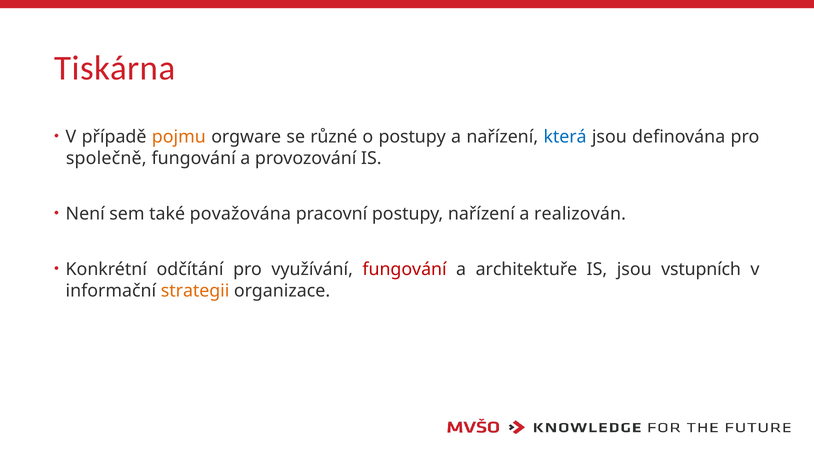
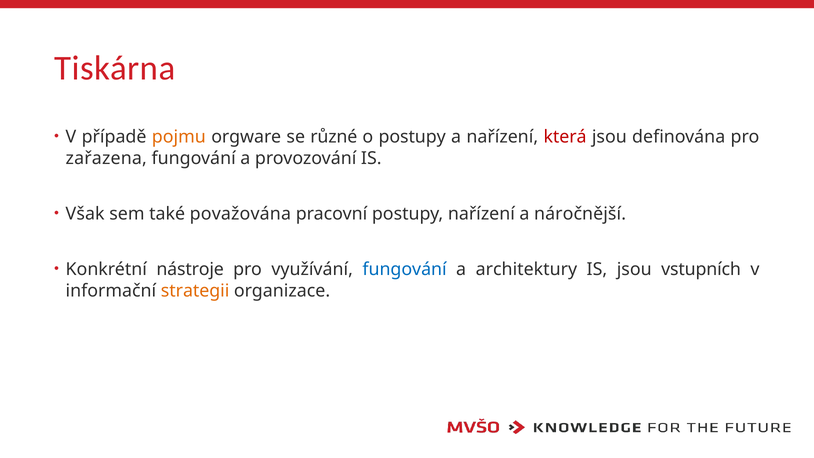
která colour: blue -> red
společně: společně -> zařazena
Není: Není -> Však
realizován: realizován -> náročnější
odčítání: odčítání -> nástroje
fungování at (405, 269) colour: red -> blue
architektuře: architektuře -> architektury
